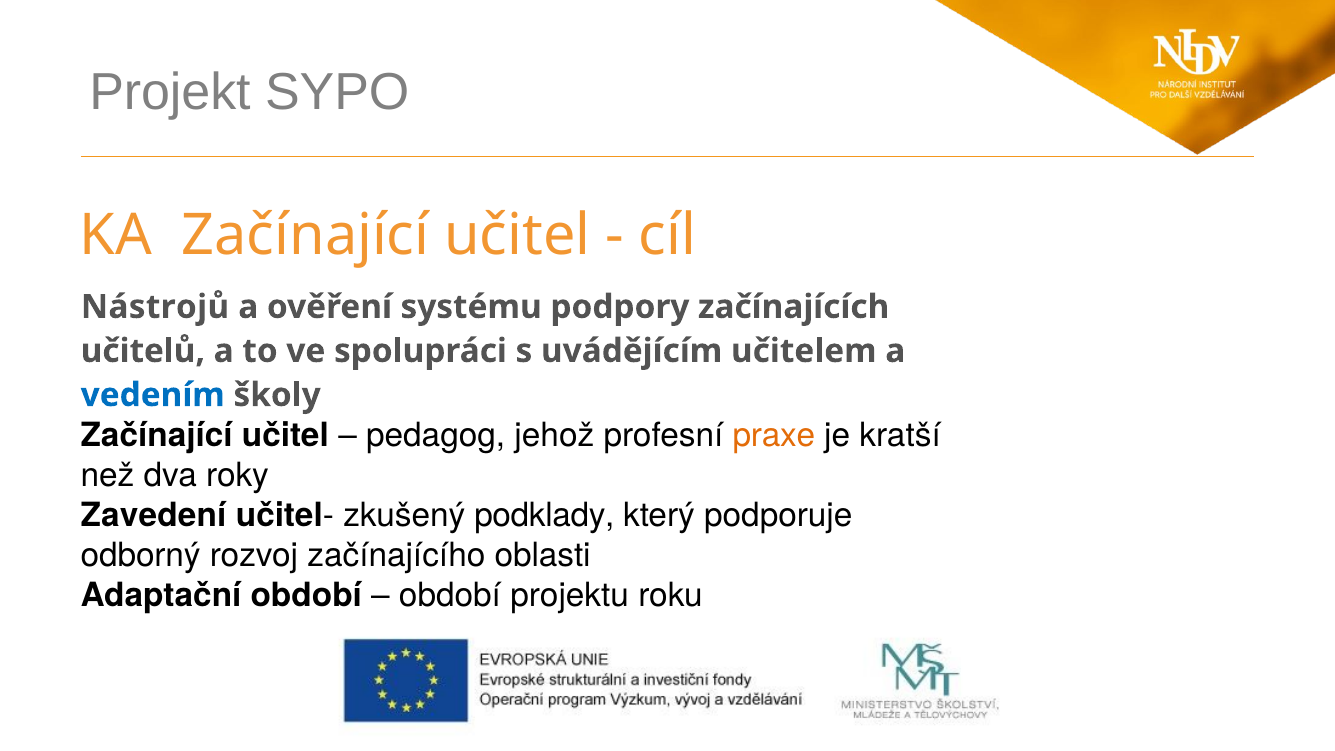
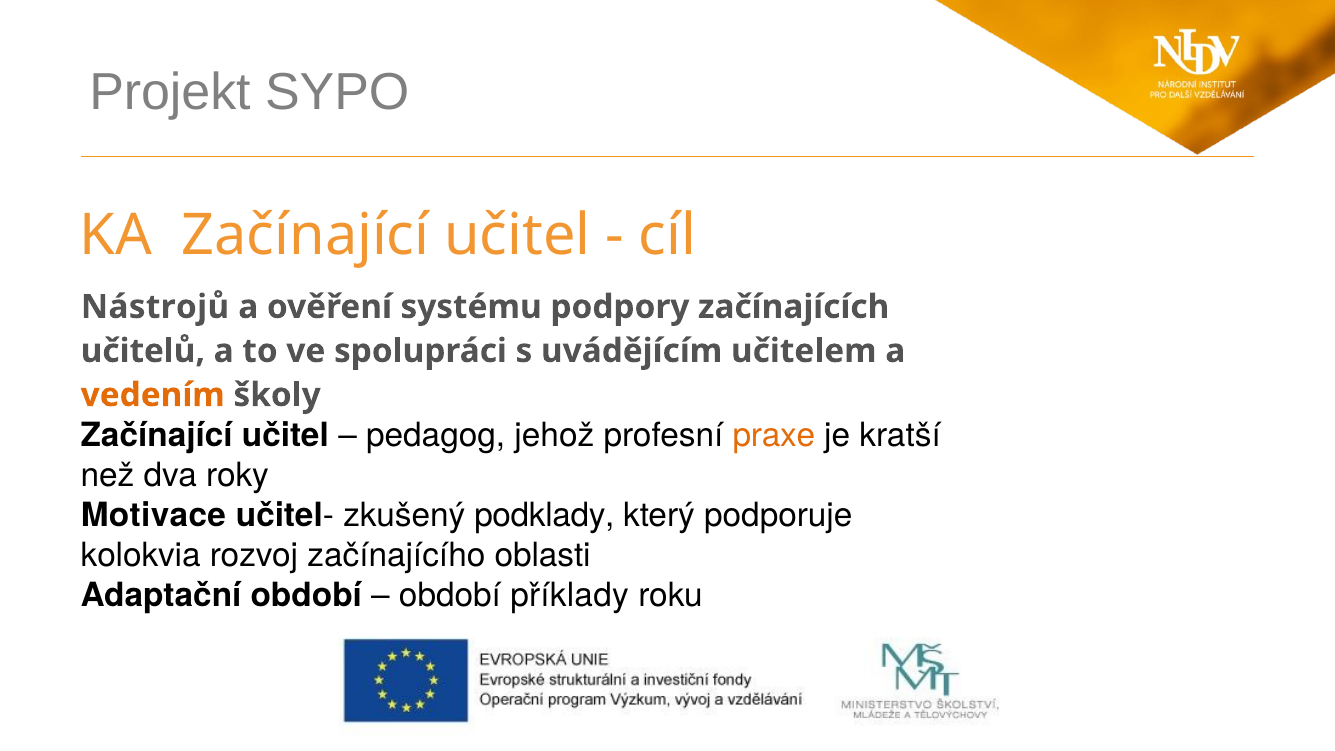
vedením colour: blue -> orange
Zavedení: Zavedení -> Motivace
odborný: odborný -> kolokvia
projektu: projektu -> příklady
